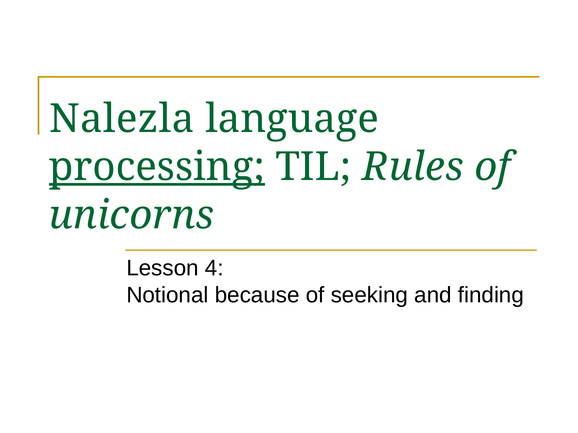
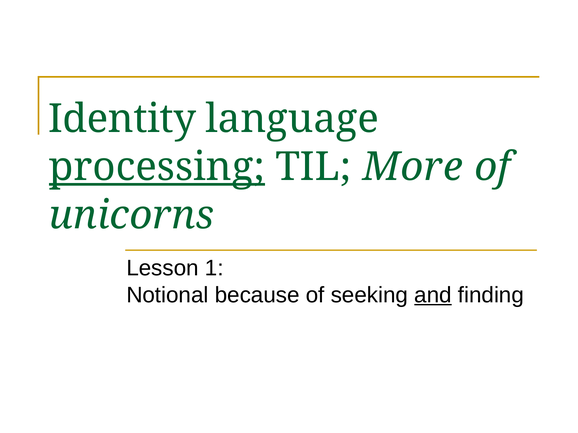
Nalezla: Nalezla -> Identity
Rules: Rules -> More
4: 4 -> 1
and underline: none -> present
